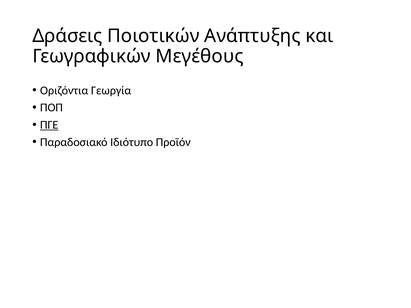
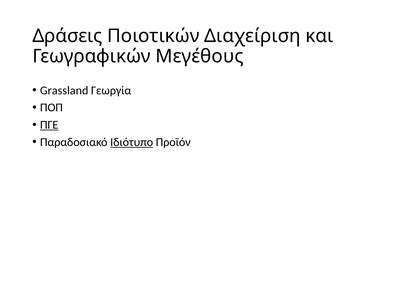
Ανάπτυξης: Ανάπτυξης -> Διαχείριση
Οριζόντια: Οριζόντια -> Grassland
Ιδιότυπο underline: none -> present
